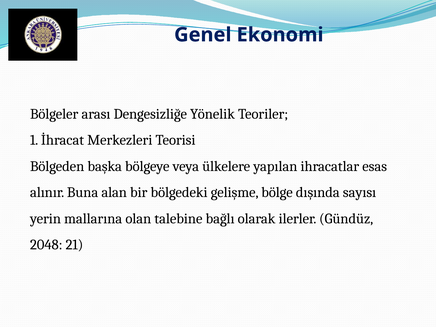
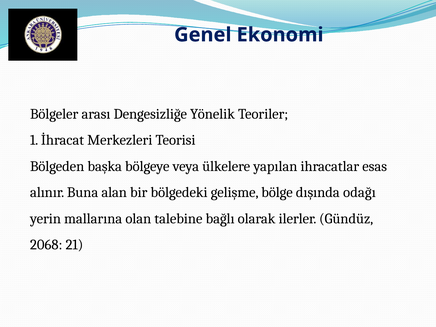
sayısı: sayısı -> odağı
2048: 2048 -> 2068
